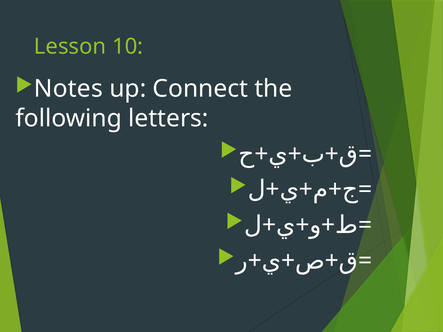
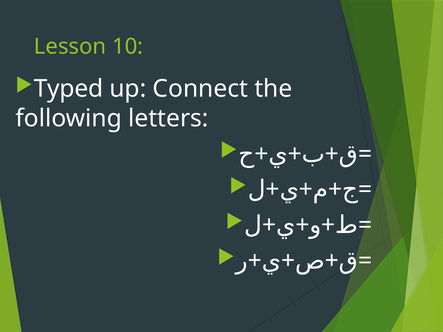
Notes: Notes -> Typed
